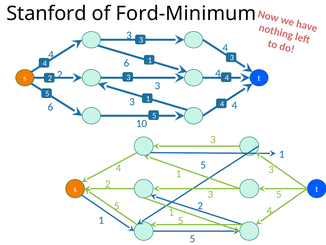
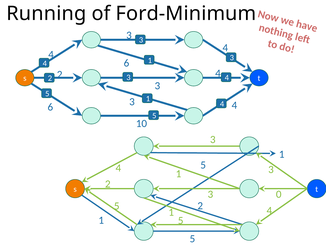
Stanford: Stanford -> Running
3 5: 5 -> 0
